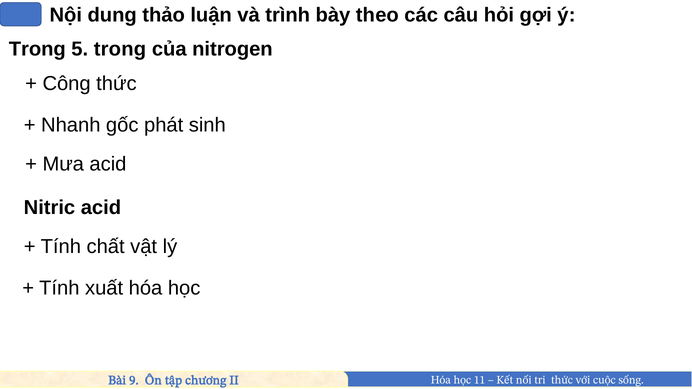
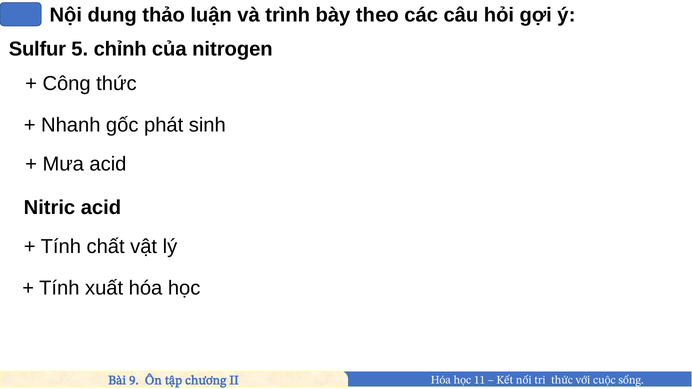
Trong at (37, 49): Trong -> Sulfur
5 trong: trong -> chỉnh
